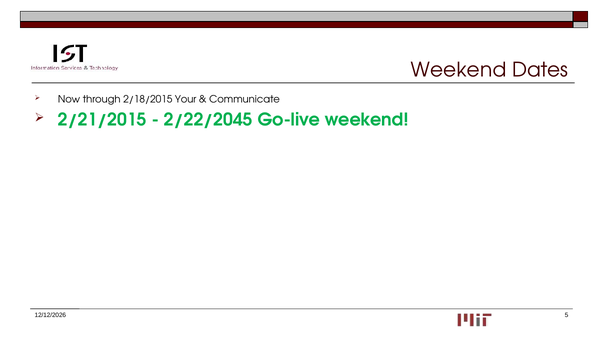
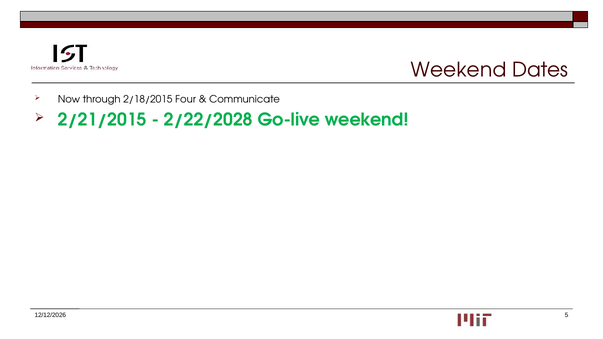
Your: Your -> Four
2/22/2045: 2/22/2045 -> 2/22/2028
